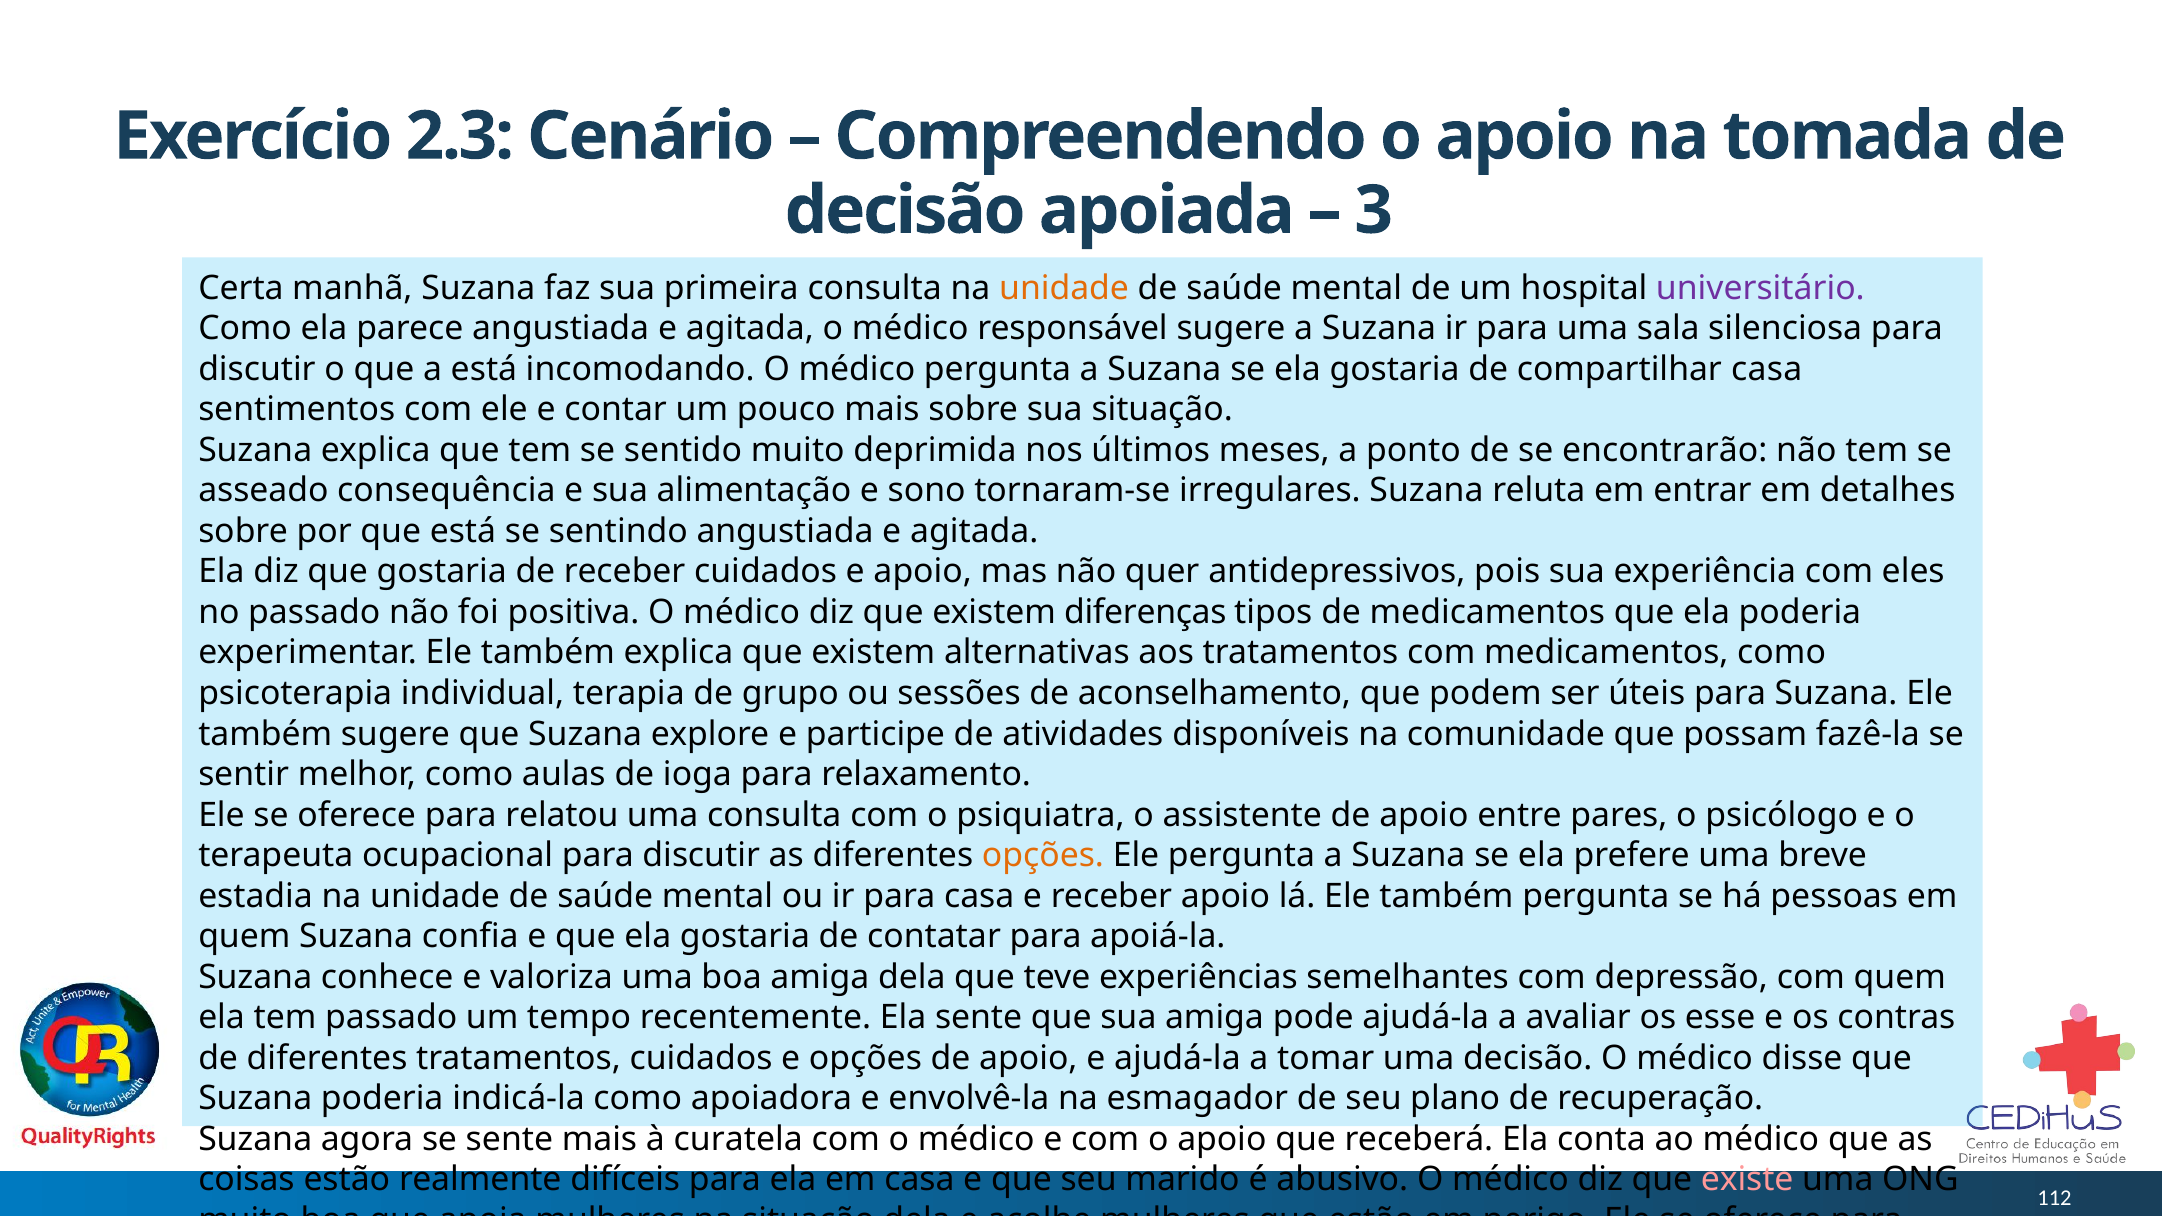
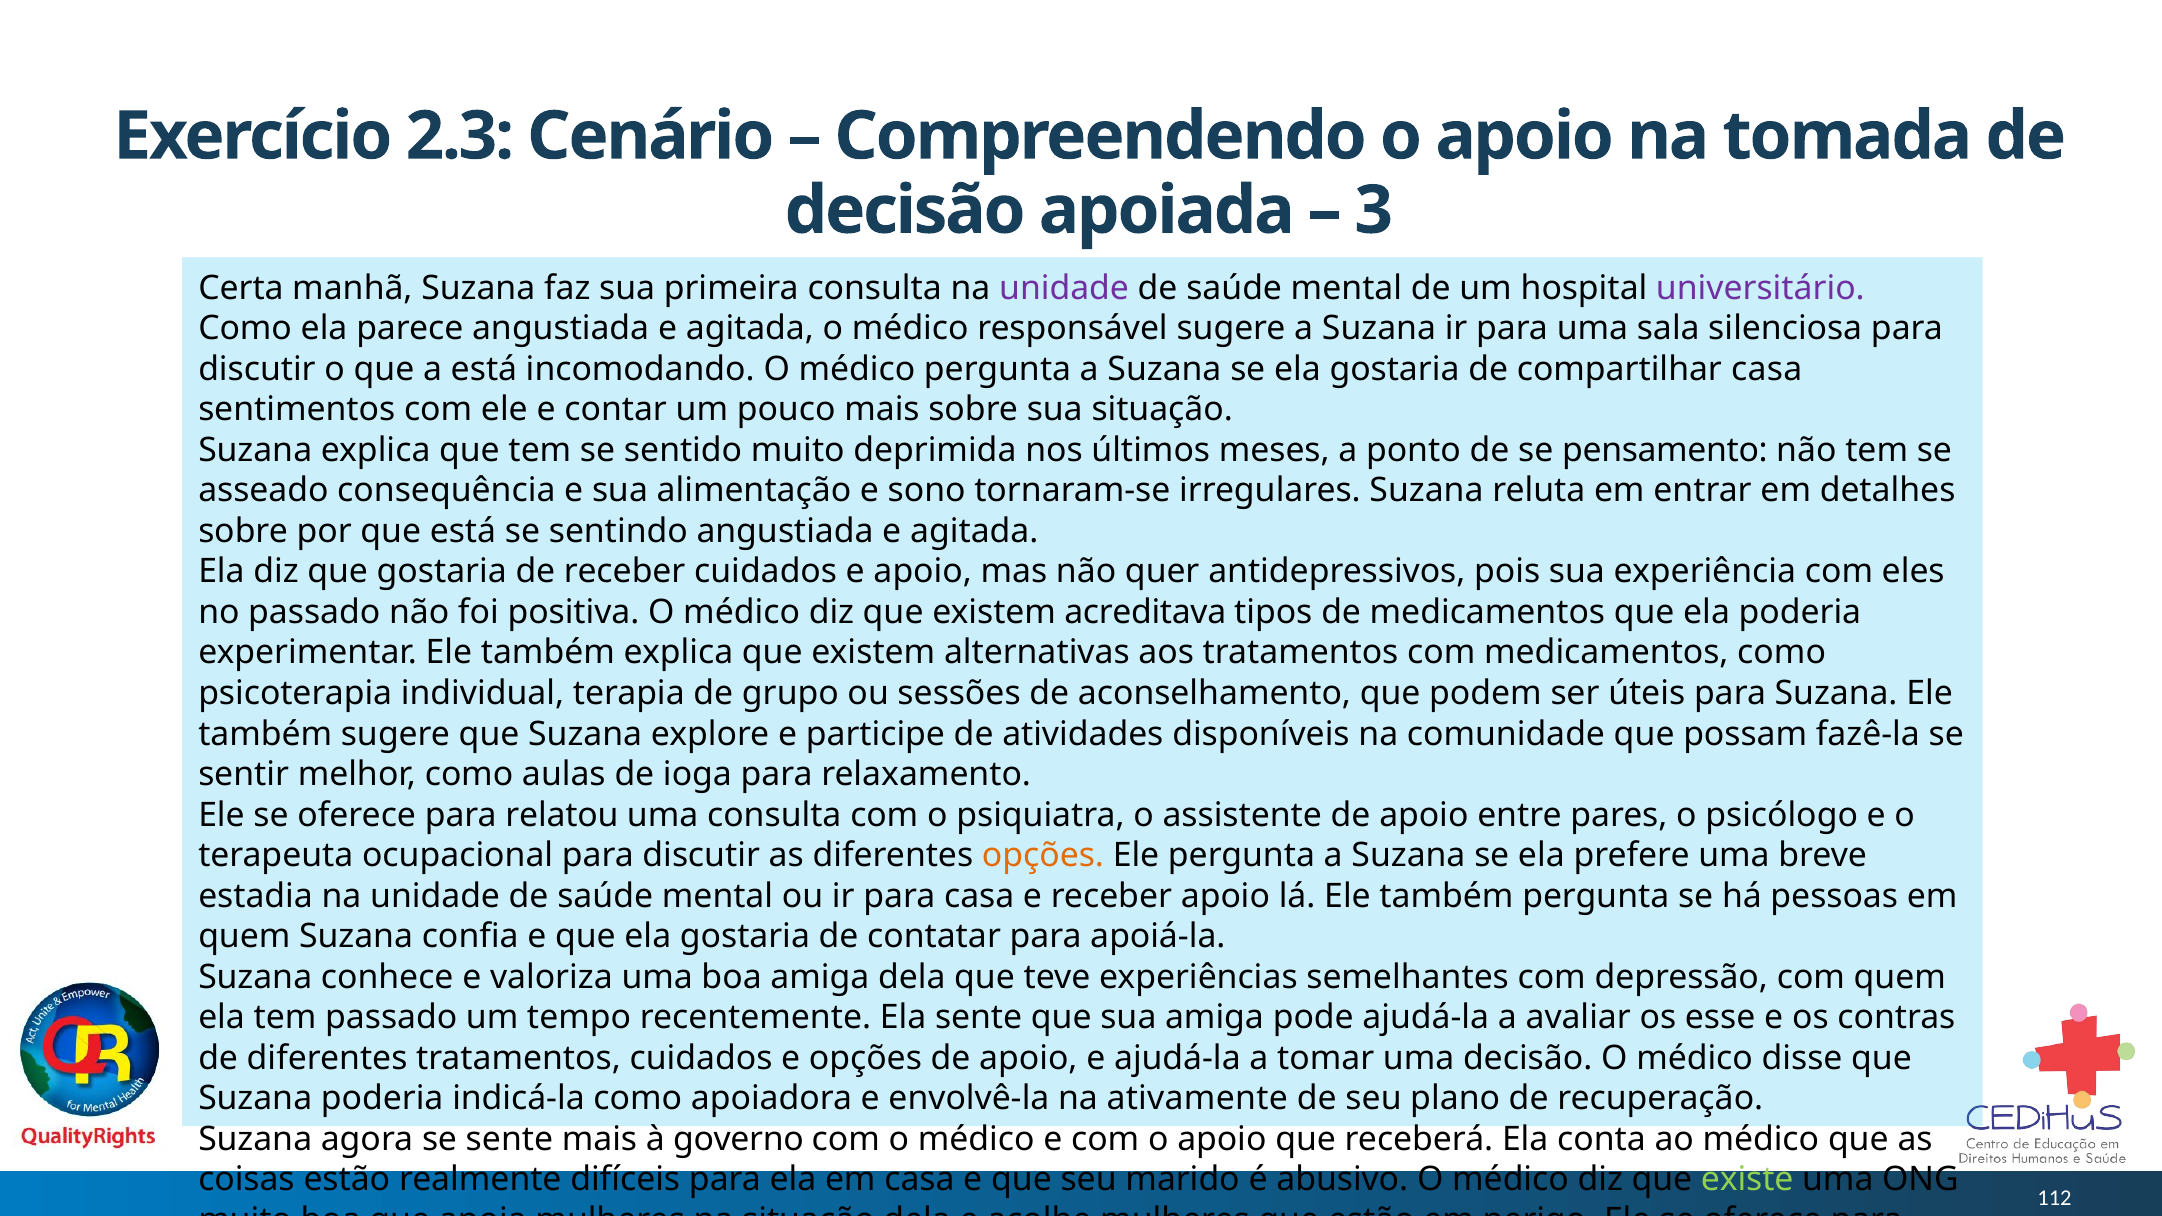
unidade at (1064, 288) colour: orange -> purple
encontrarão: encontrarão -> pensamento
diferenças: diferenças -> acreditava
esmagador: esmagador -> ativamente
curatela: curatela -> governo
existe colour: pink -> light green
